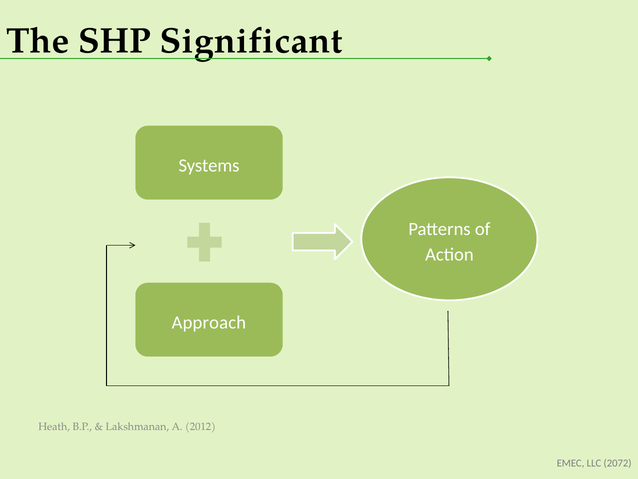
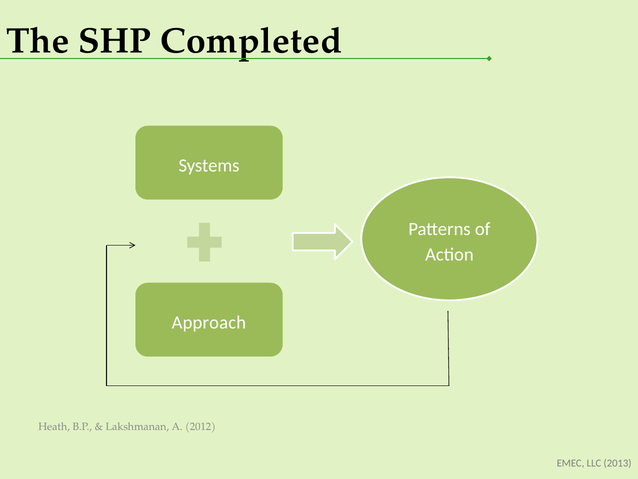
Significant: Significant -> Completed
2072: 2072 -> 2013
